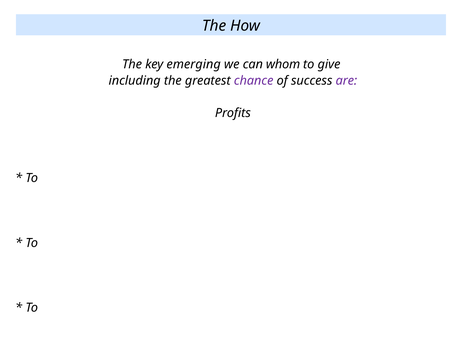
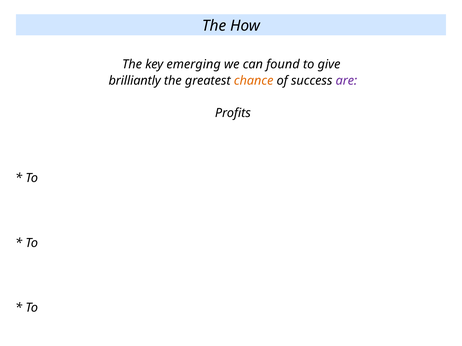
whom: whom -> found
including: including -> brilliantly
chance colour: purple -> orange
